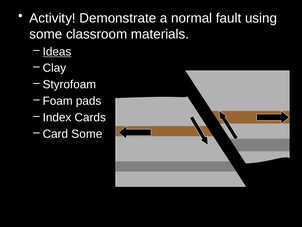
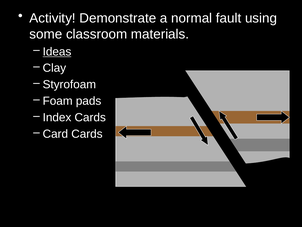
Card Some: Some -> Cards
